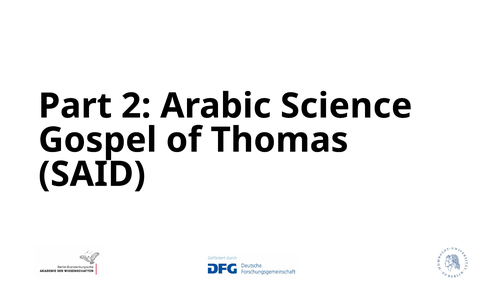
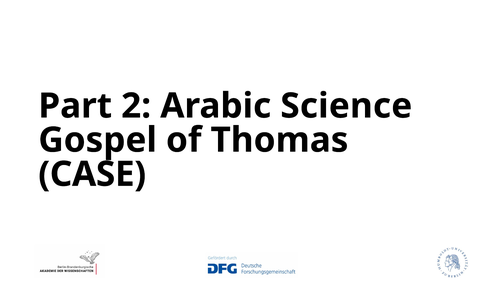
SAID: SAID -> CASE
